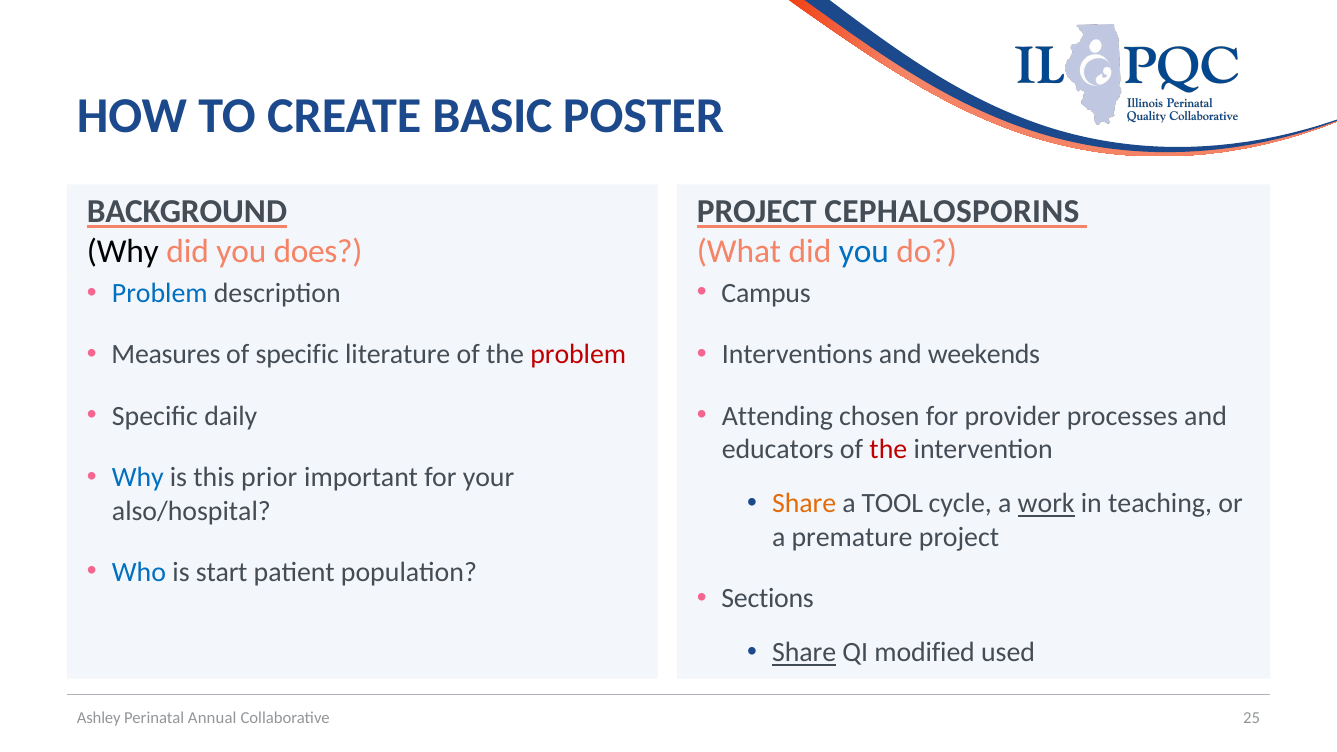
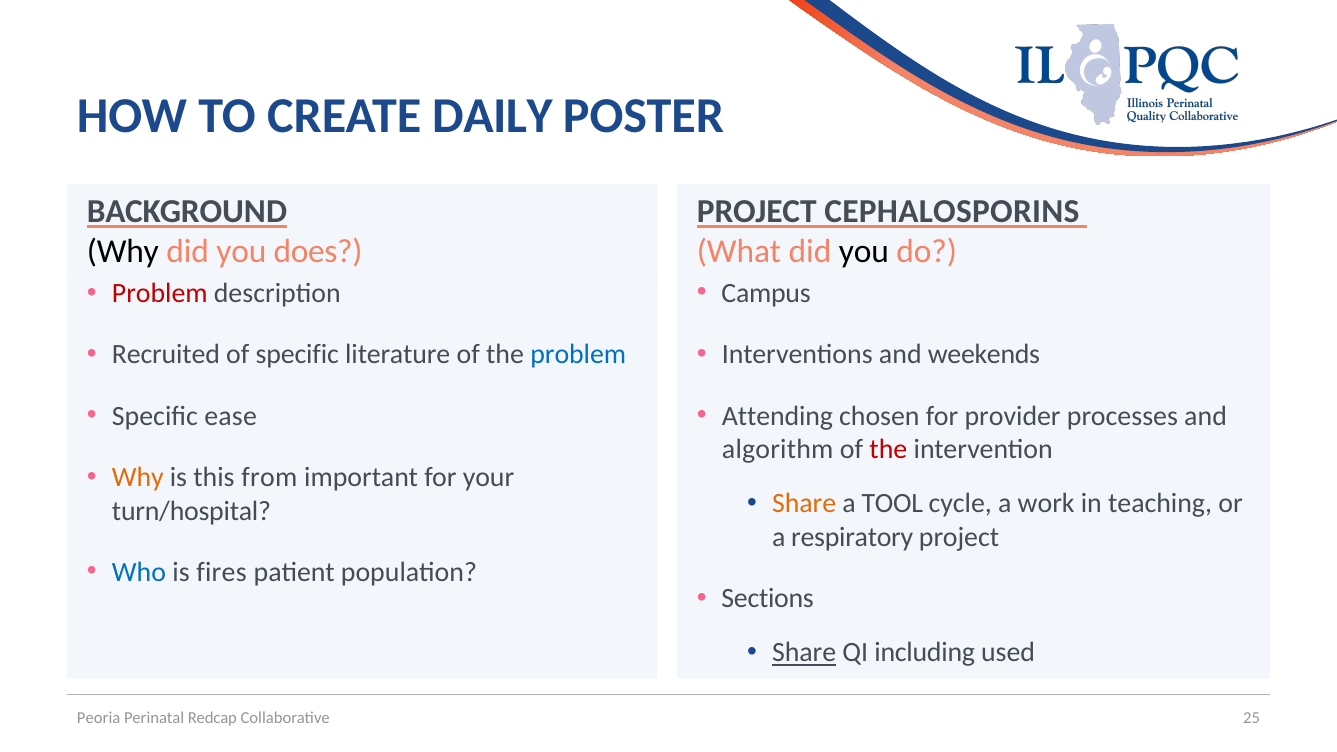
BASIC: BASIC -> DAILY
you at (864, 252) colour: blue -> black
Problem at (160, 293) colour: blue -> red
Measures: Measures -> Recruited
problem at (578, 355) colour: red -> blue
daily: daily -> ease
educators: educators -> algorithm
Why at (138, 477) colour: blue -> orange
prior: prior -> from
work underline: present -> none
also/hospital: also/hospital -> turn/hospital
premature: premature -> respiratory
start: start -> fires
modified: modified -> including
Ashley: Ashley -> Peoria
Annual: Annual -> Redcap
